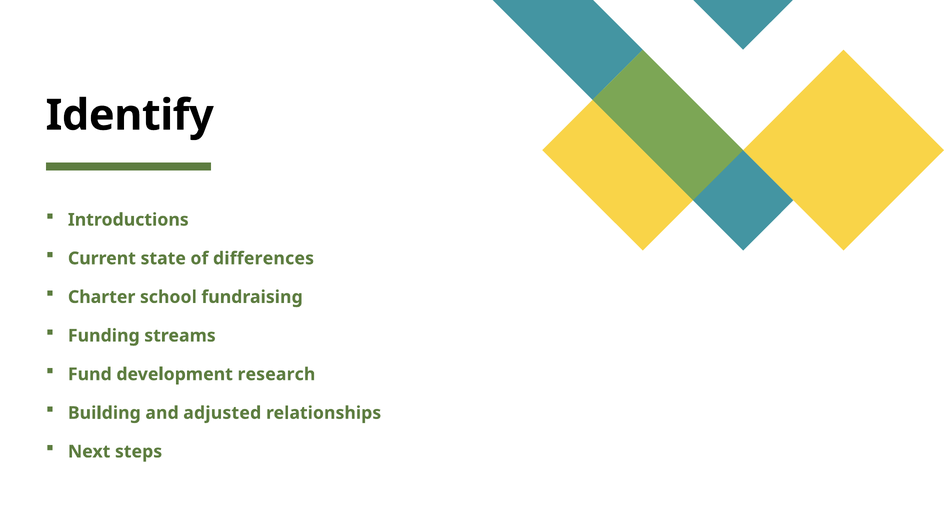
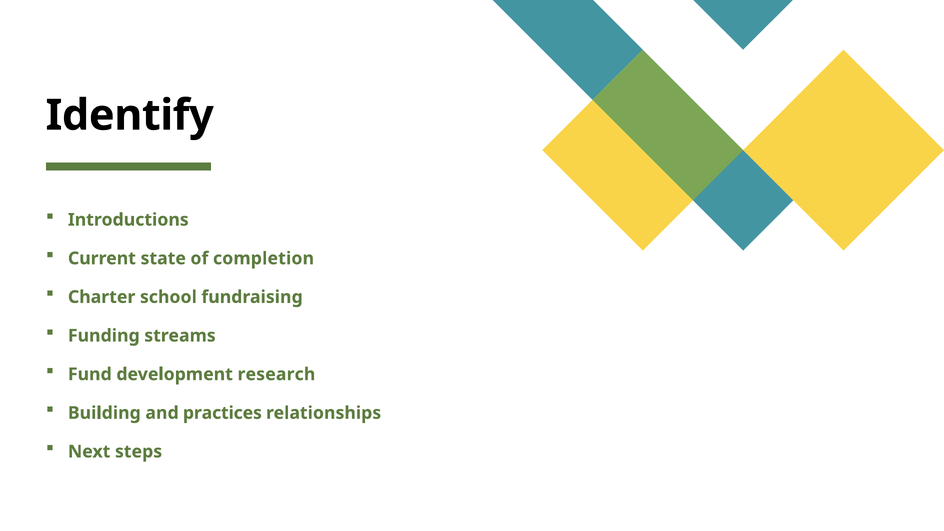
differences: differences -> completion
adjusted: adjusted -> practices
